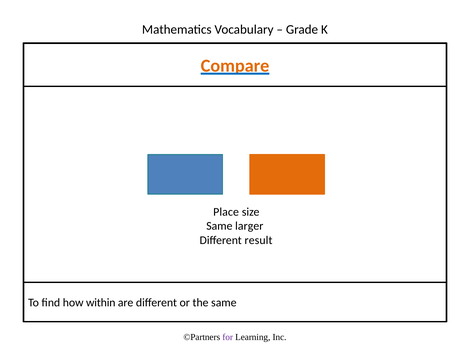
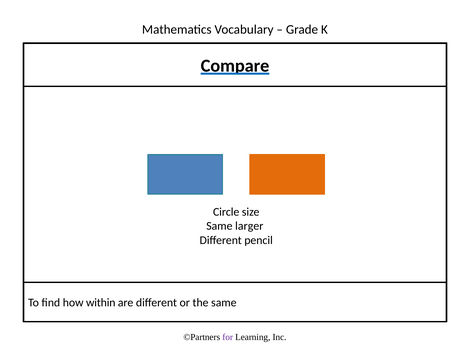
Compare colour: orange -> black
Place: Place -> Circle
result: result -> pencil
